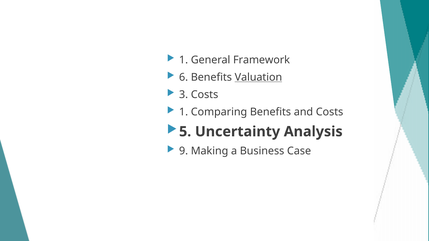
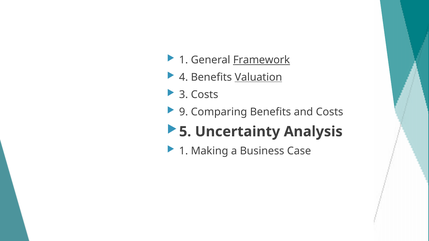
Framework underline: none -> present
6: 6 -> 4
1 at (184, 112): 1 -> 9
9 at (184, 151): 9 -> 1
